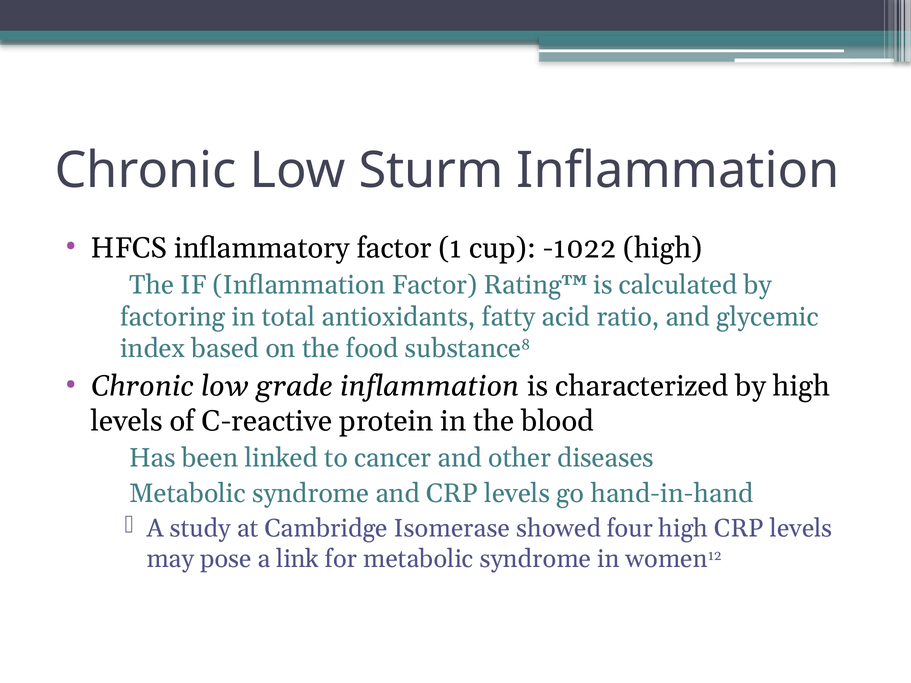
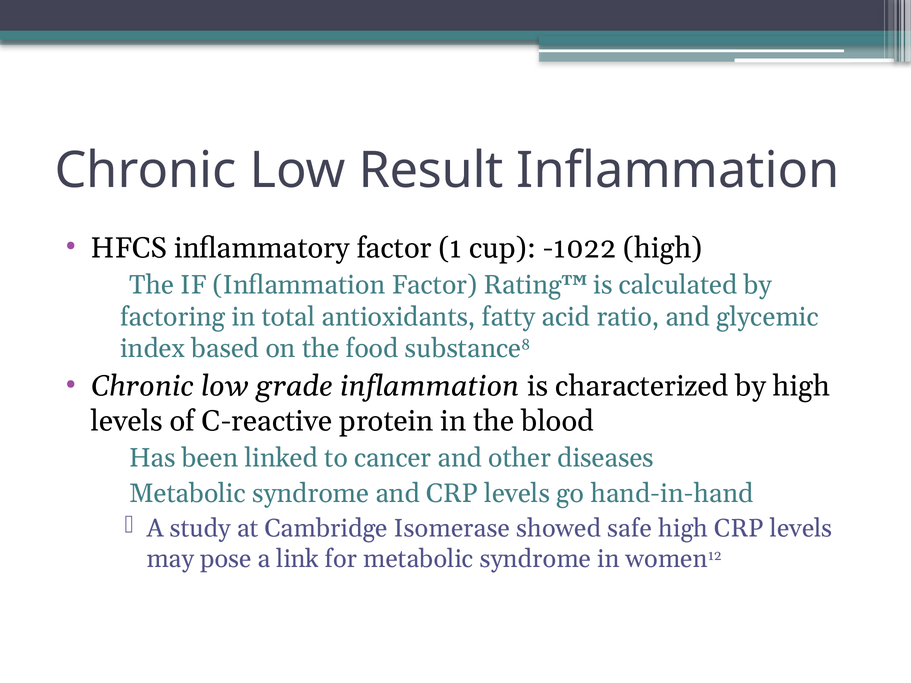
Sturm: Sturm -> Result
four: four -> safe
